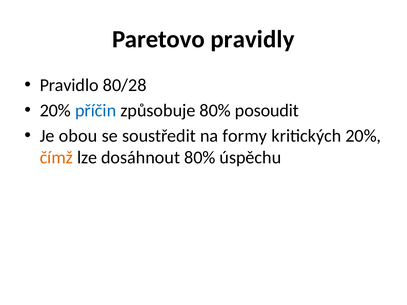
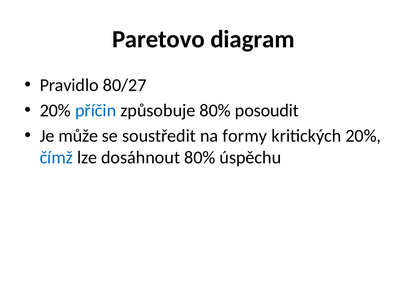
pravidly: pravidly -> diagram
80/28: 80/28 -> 80/27
obou: obou -> může
čímž colour: orange -> blue
